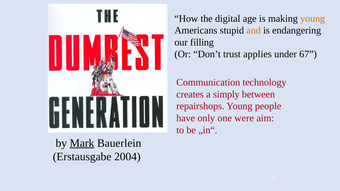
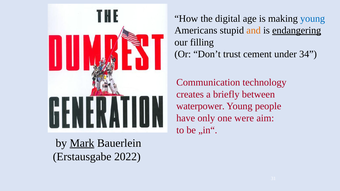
young at (313, 19) colour: orange -> blue
endangering underline: none -> present
applies: applies -> cement
67: 67 -> 34
simply: simply -> briefly
repairshops: repairshops -> waterpower
2004: 2004 -> 2022
